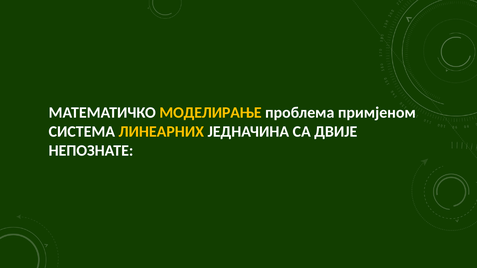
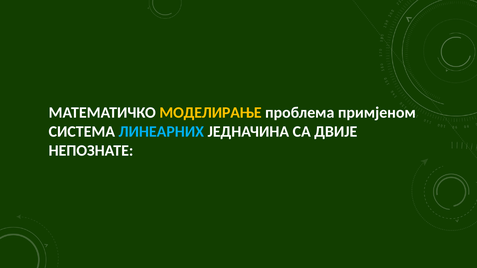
ЛИНЕАРНИХ colour: yellow -> light blue
